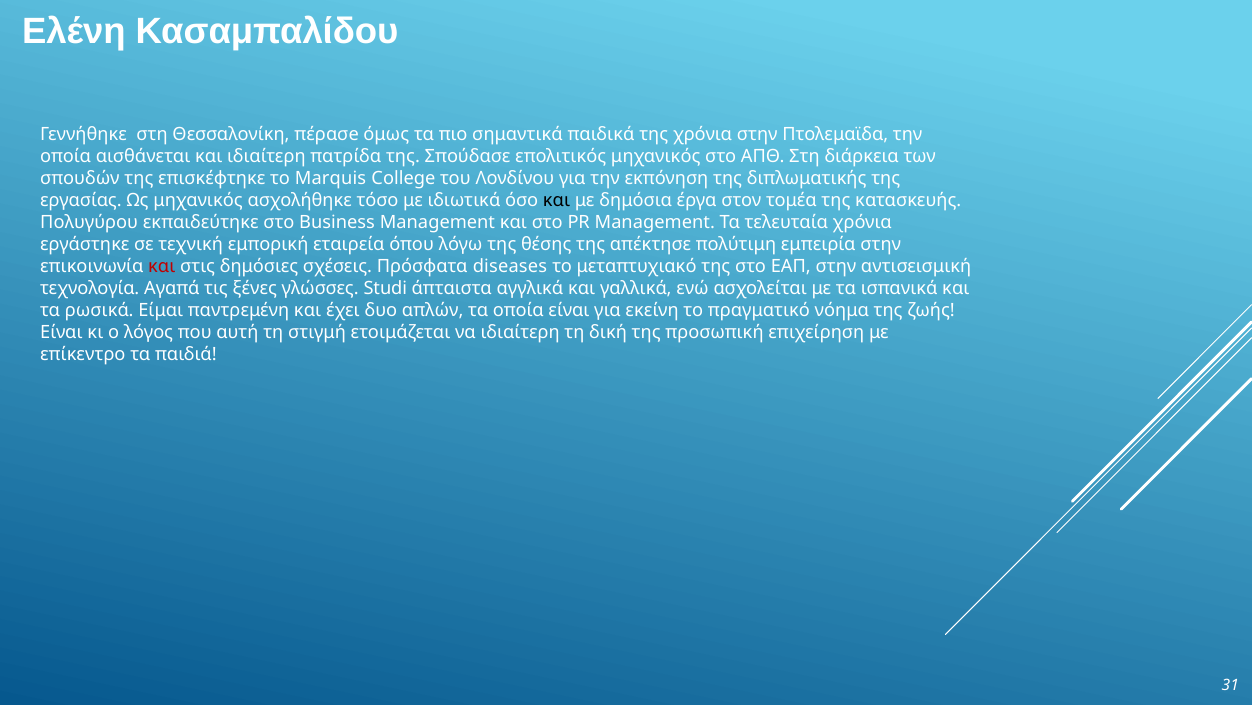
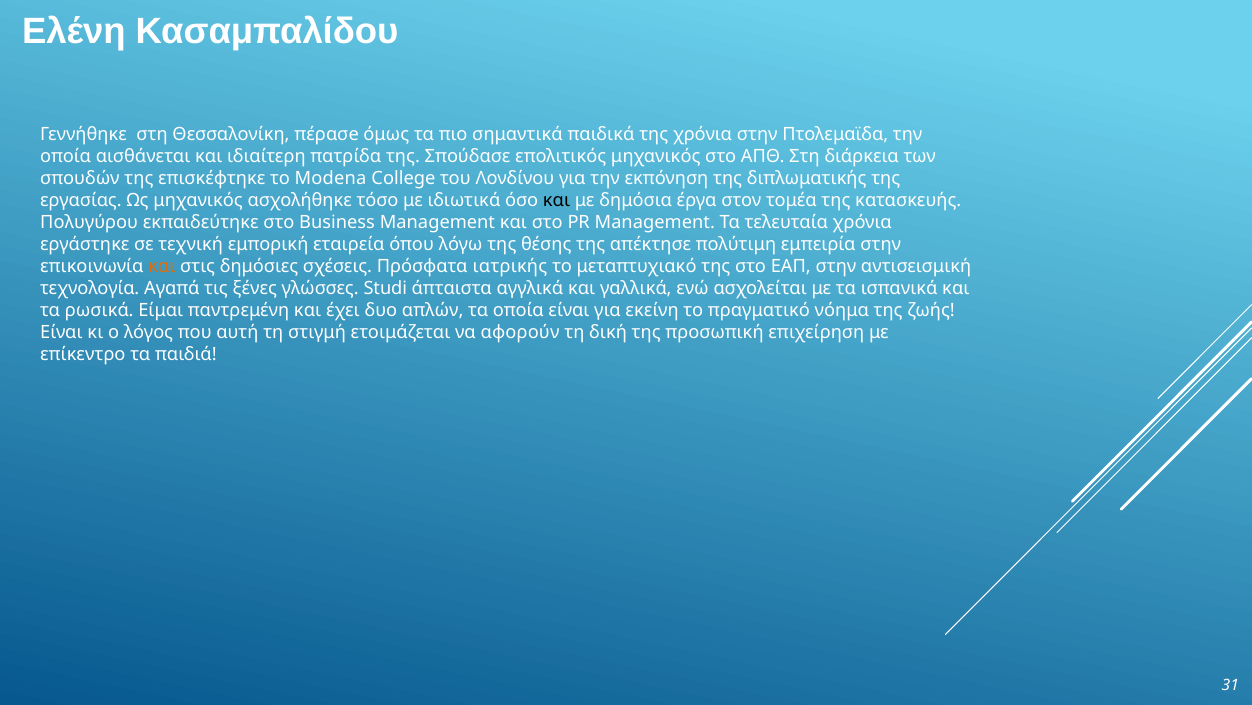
Marquis: Marquis -> Modena
και at (162, 266) colour: red -> orange
diseases: diseases -> ιατρικής
να ιδιαίτερη: ιδιαίτερη -> αφορούν
